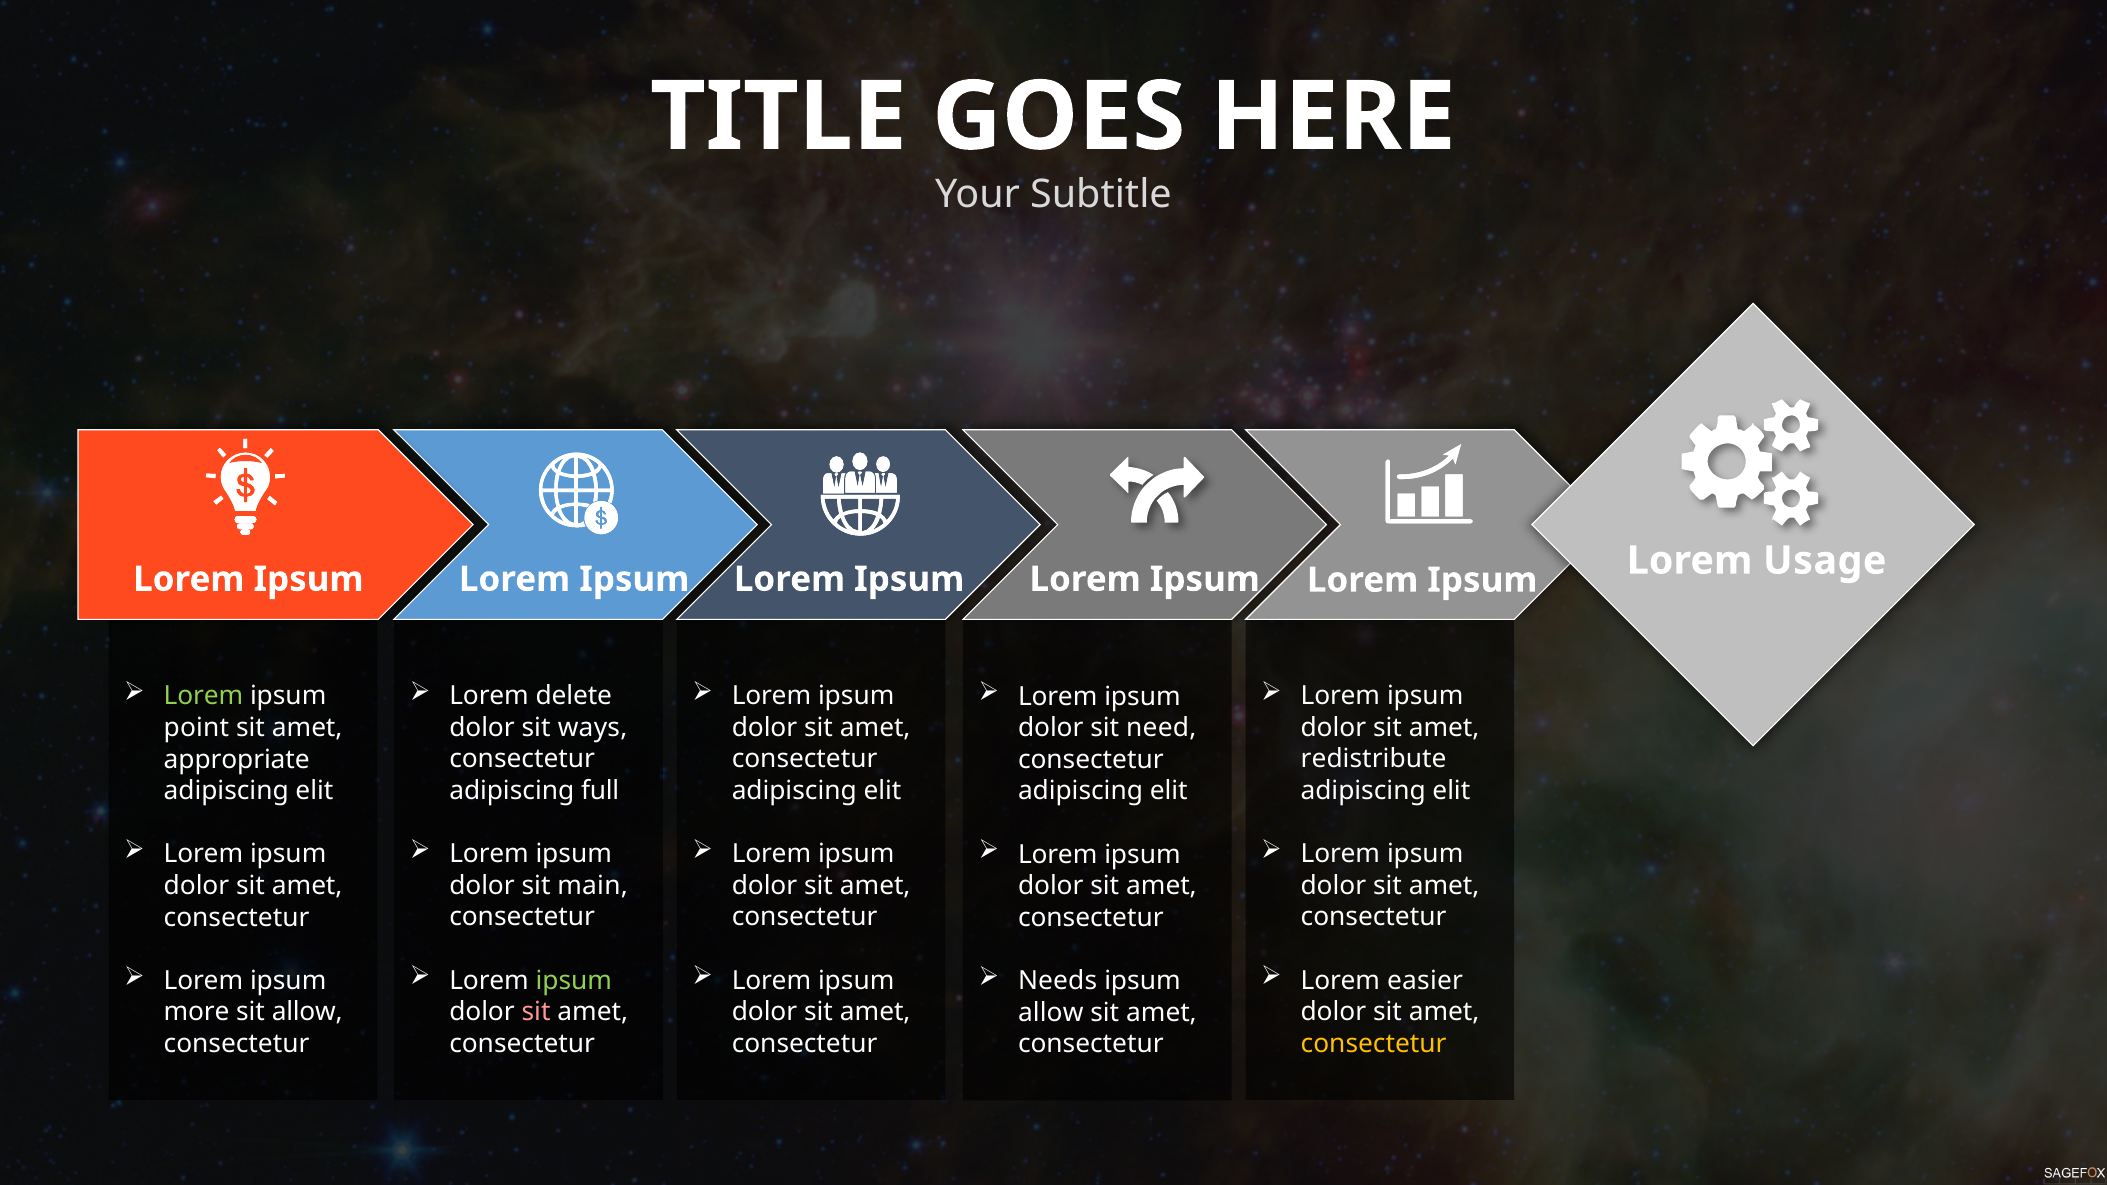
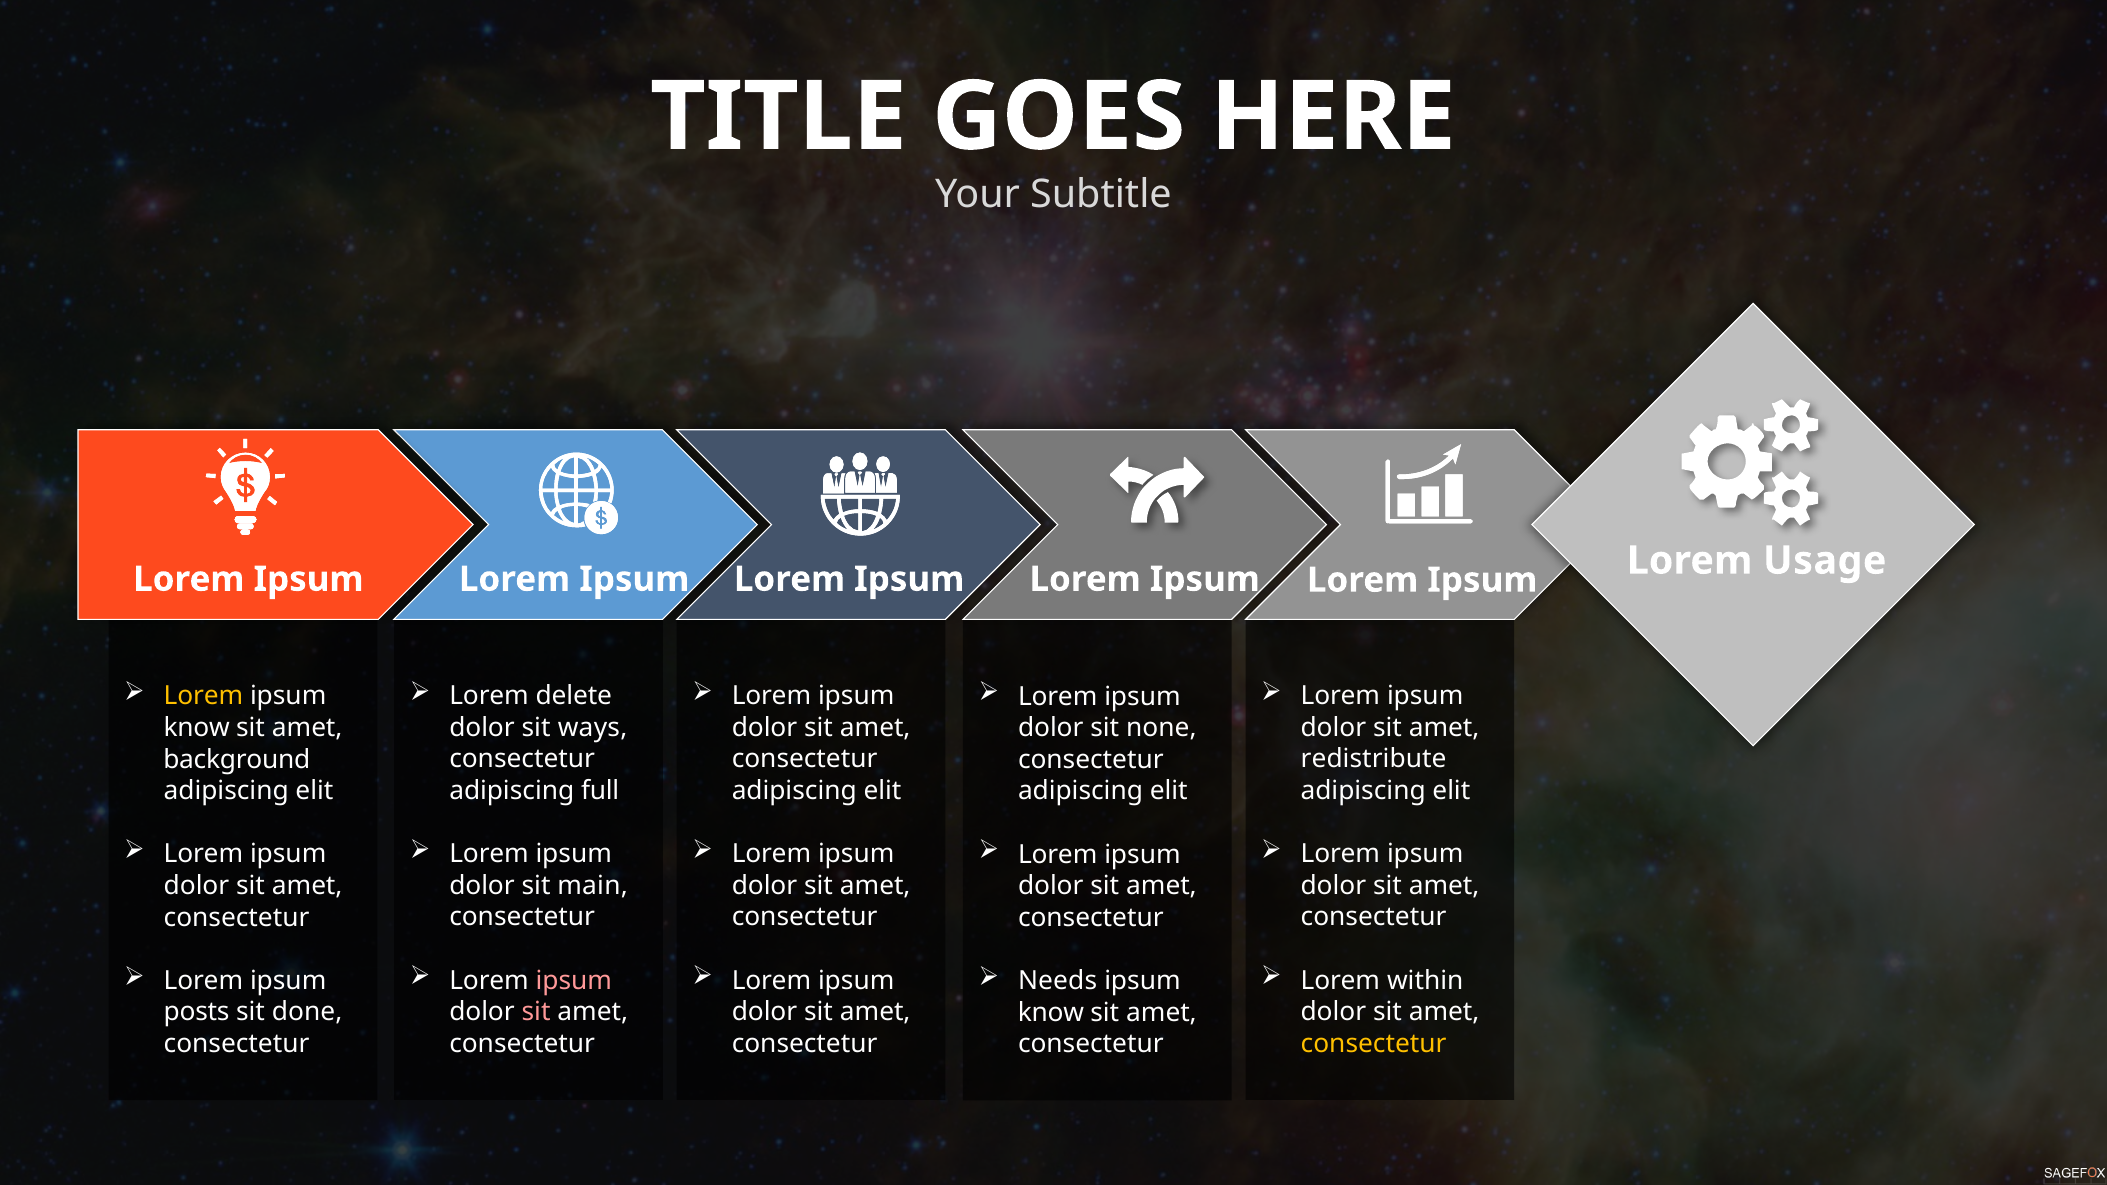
Lorem at (203, 696) colour: light green -> yellow
point at (196, 728): point -> know
need: need -> none
appropriate: appropriate -> background
ipsum at (574, 981) colour: light green -> pink
easier: easier -> within
more: more -> posts
sit allow: allow -> done
allow at (1051, 1013): allow -> know
